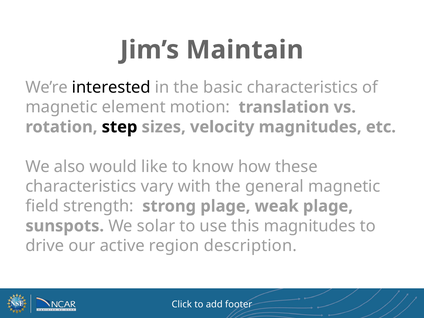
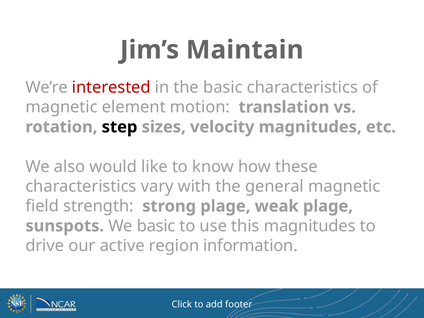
interested colour: black -> red
We solar: solar -> basic
description: description -> information
